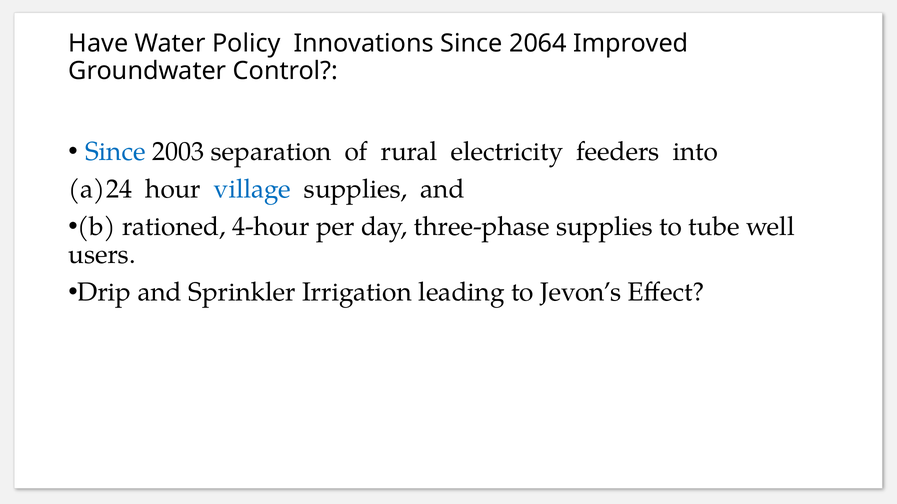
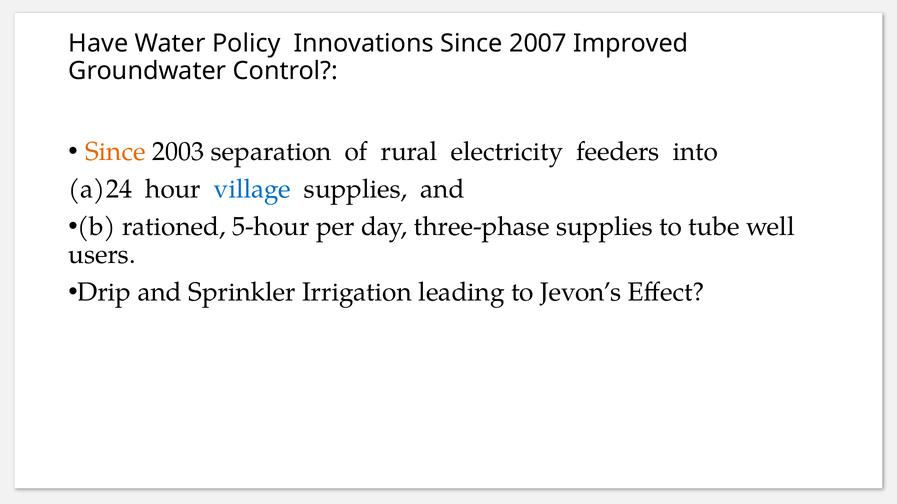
2064: 2064 -> 2007
Since at (115, 152) colour: blue -> orange
4-hour: 4-hour -> 5-hour
